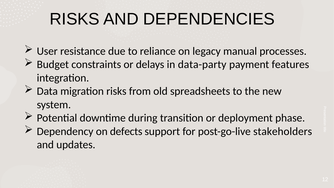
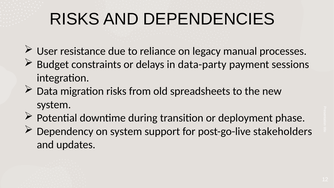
features: features -> sessions
on defects: defects -> system
